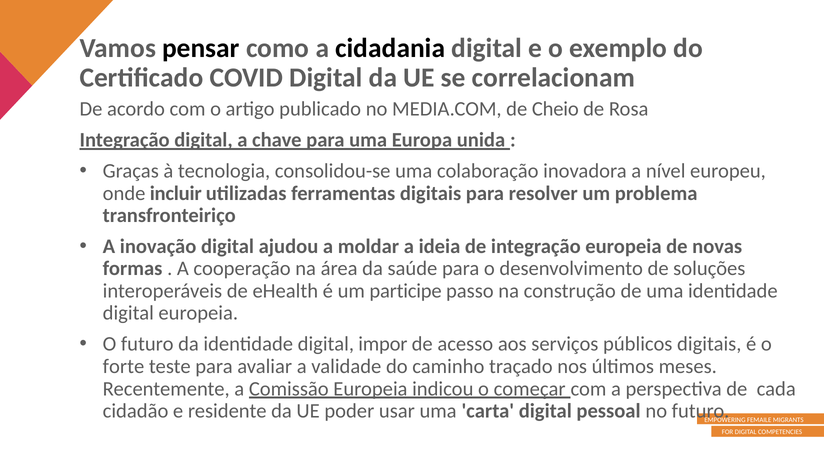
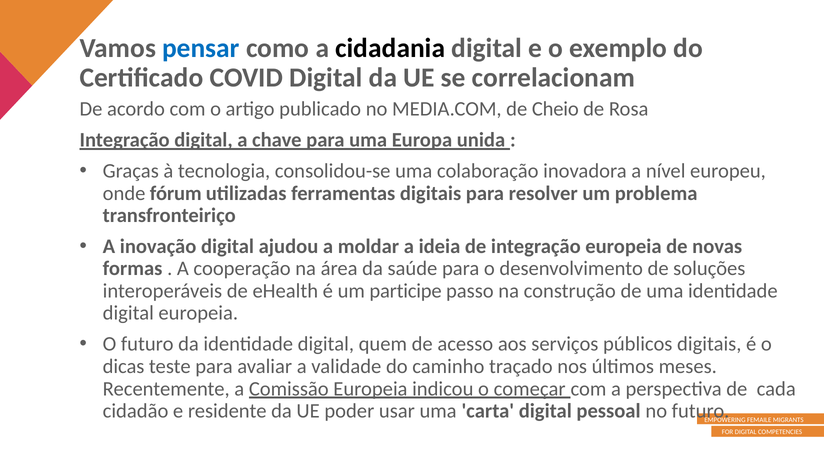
pensar colour: black -> blue
incluir: incluir -> fórum
impor: impor -> quem
forte: forte -> dicas
